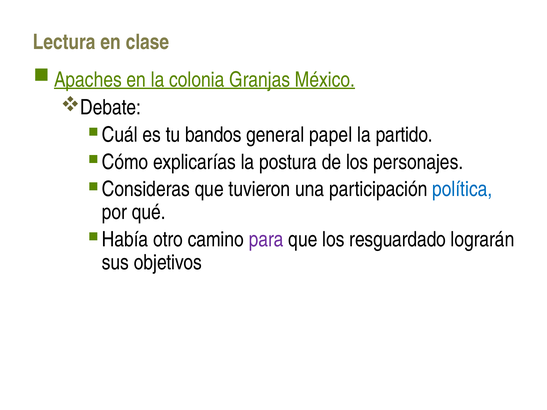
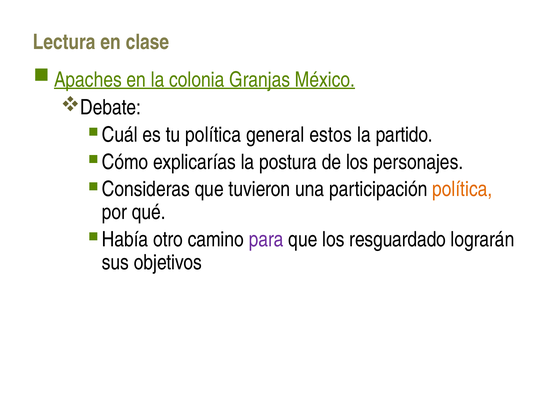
tu bandos: bandos -> política
papel: papel -> estos
política at (462, 189) colour: blue -> orange
